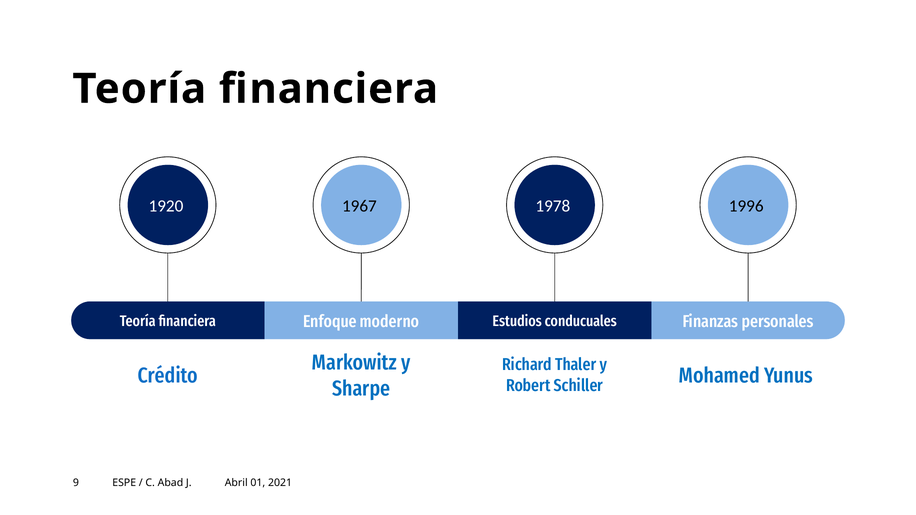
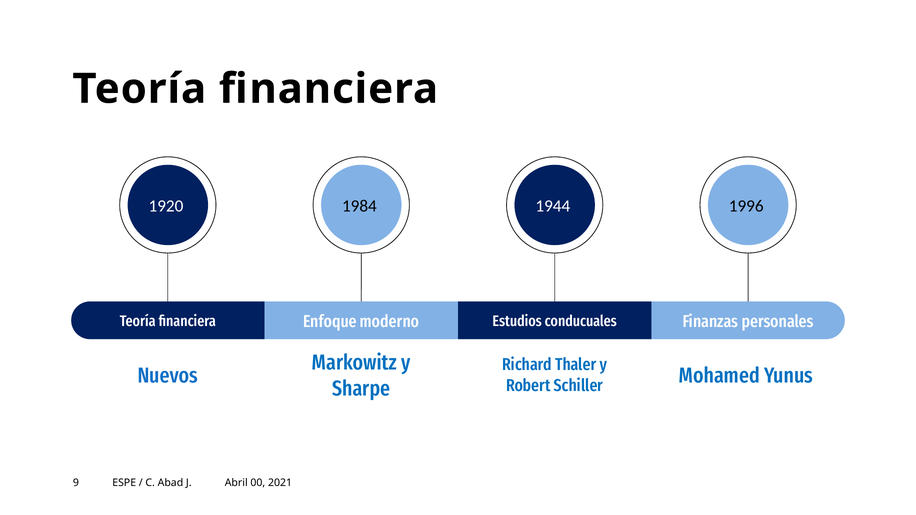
1967: 1967 -> 1984
1978: 1978 -> 1944
Crédito: Crédito -> Nuevos
01: 01 -> 00
